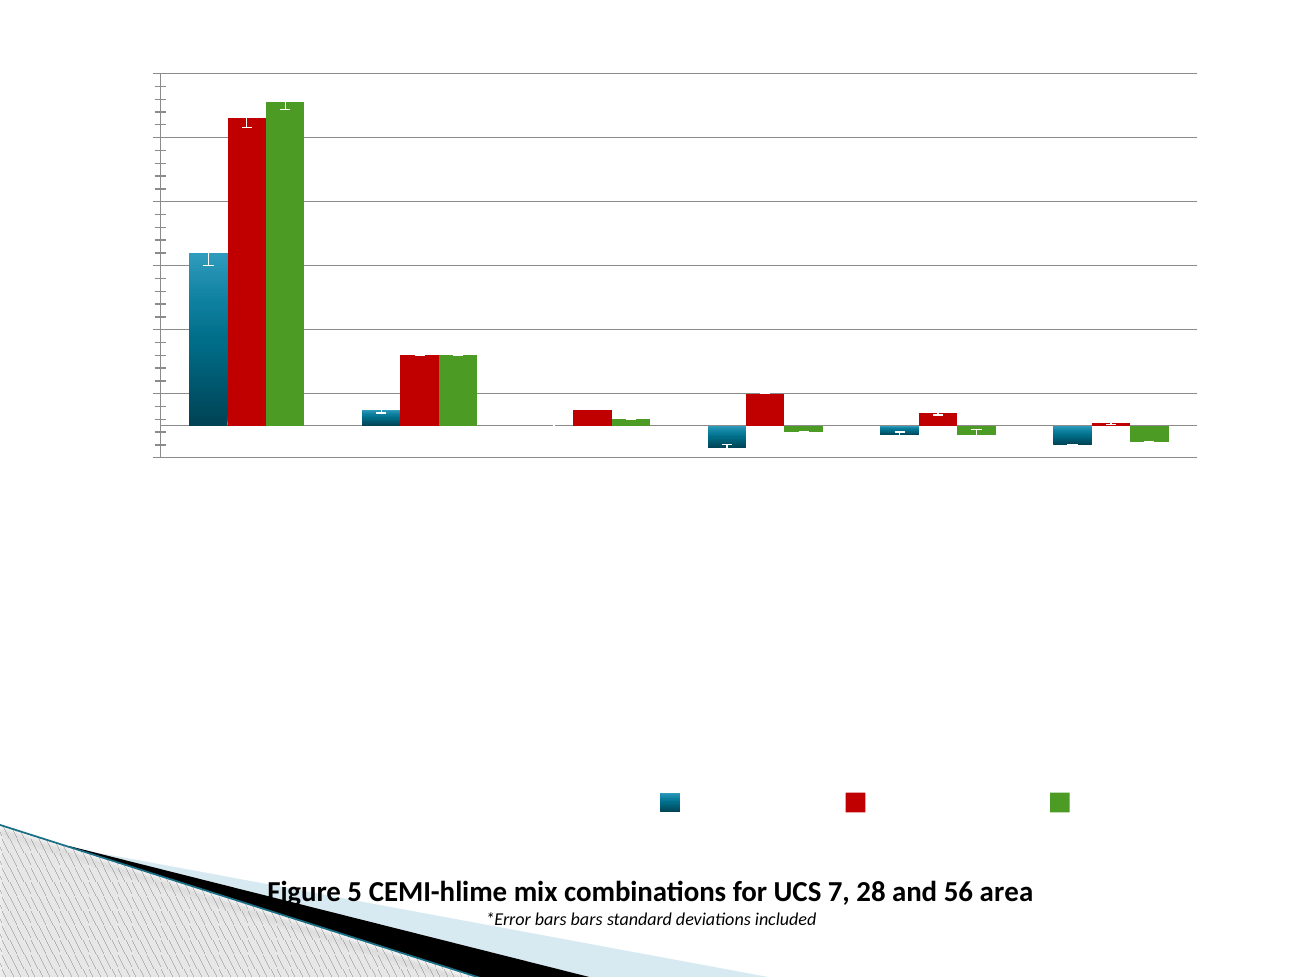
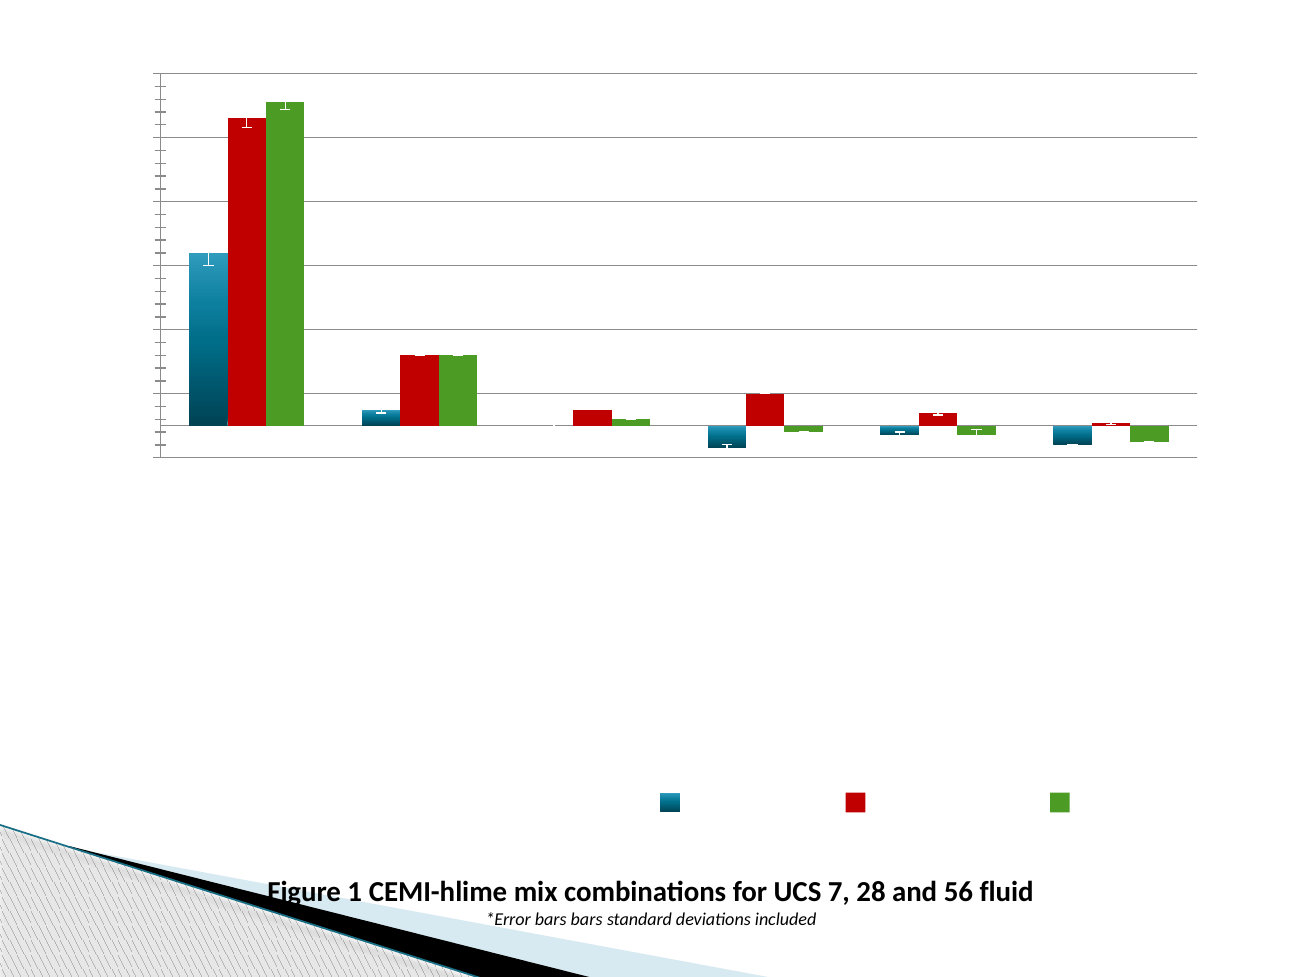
Figure 5: 5 -> 1
area: area -> fluid
